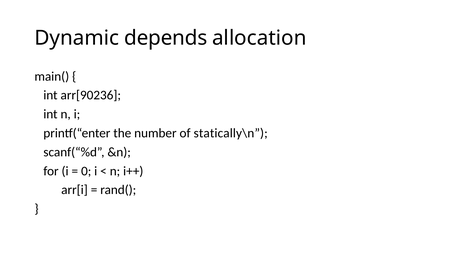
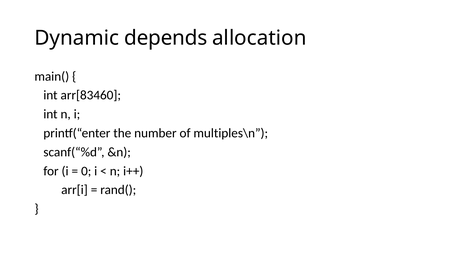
arr[90236: arr[90236 -> arr[83460
statically\n: statically\n -> multiples\n
